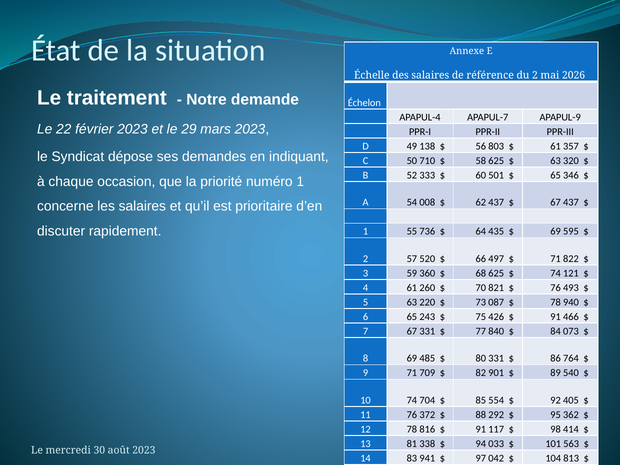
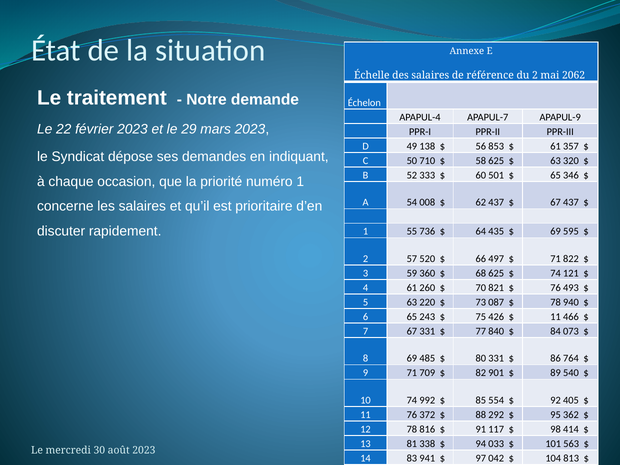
2026: 2026 -> 2062
803: 803 -> 853
91 at (556, 317): 91 -> 11
704: 704 -> 992
